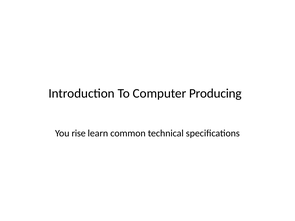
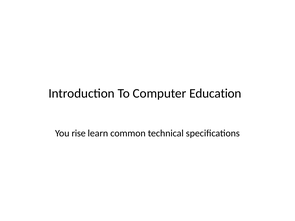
Producing: Producing -> Education
